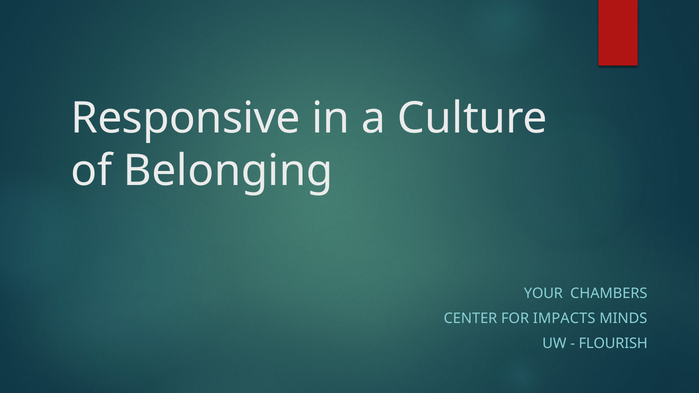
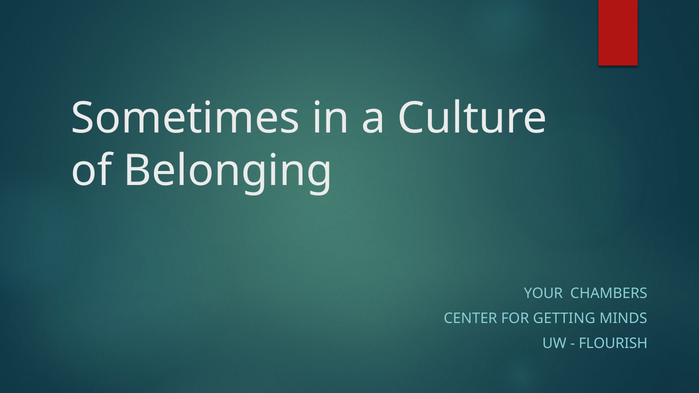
Responsive: Responsive -> Sometimes
IMPACTS: IMPACTS -> GETTING
